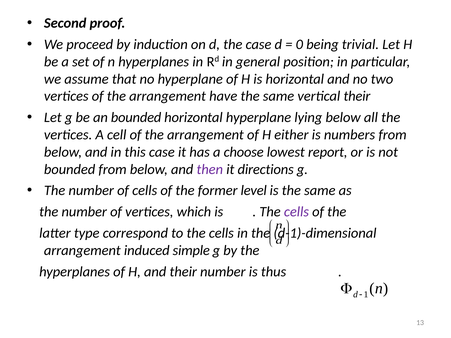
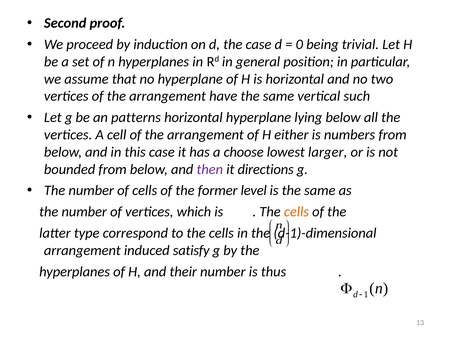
vertical their: their -> such
an bounded: bounded -> patterns
report: report -> larger
cells at (296, 212) colour: purple -> orange
simple: simple -> satisfy
